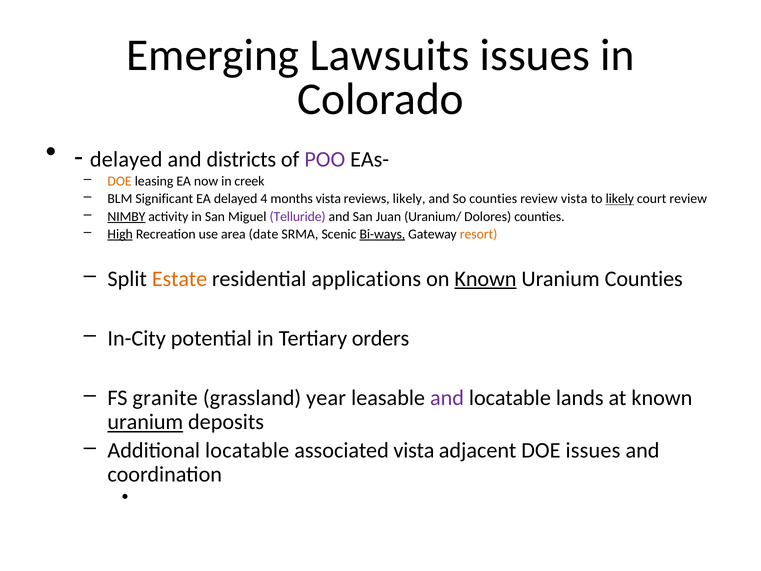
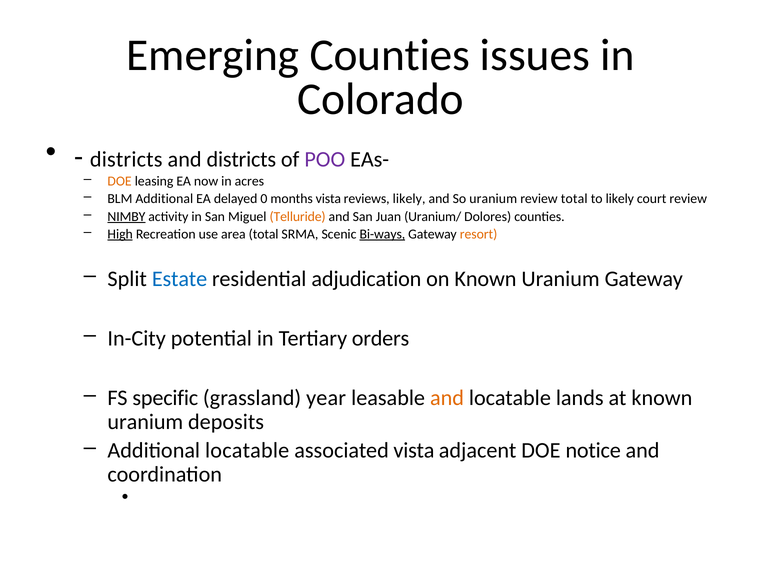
Emerging Lawsuits: Lawsuits -> Counties
delayed at (126, 159): delayed -> districts
creek: creek -> acres
BLM Significant: Significant -> Additional
4: 4 -> 0
So counties: counties -> uranium
review vista: vista -> total
likely at (620, 199) underline: present -> none
Telluride colour: purple -> orange
area date: date -> total
Estate colour: orange -> blue
applications: applications -> adjudication
Known at (485, 279) underline: present -> none
Uranium Counties: Counties -> Gateway
granite: granite -> specific
and at (447, 398) colour: purple -> orange
uranium at (145, 422) underline: present -> none
DOE issues: issues -> notice
